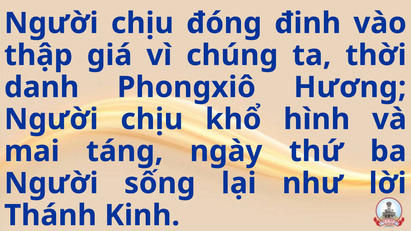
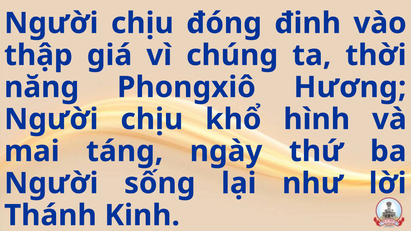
danh: danh -> năng
